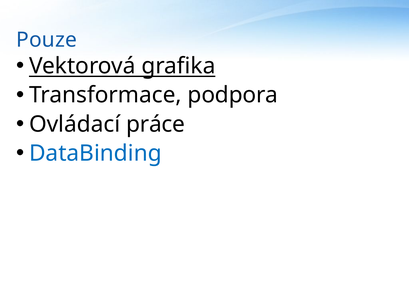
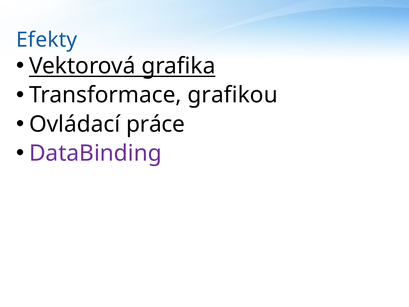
Pouze: Pouze -> Efekty
podpora: podpora -> grafikou
DataBinding colour: blue -> purple
